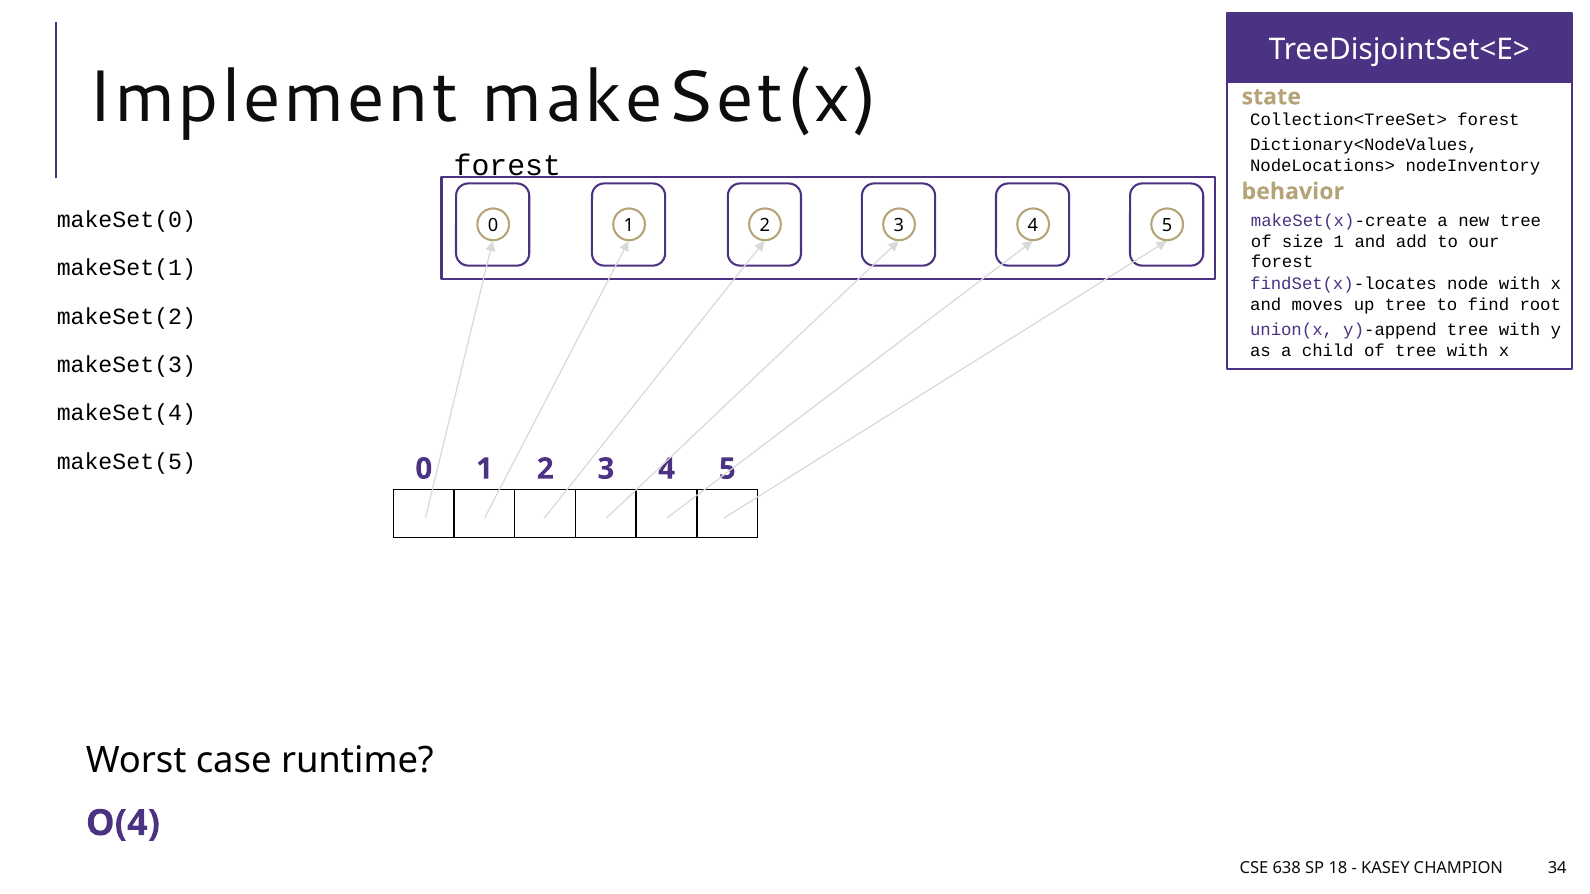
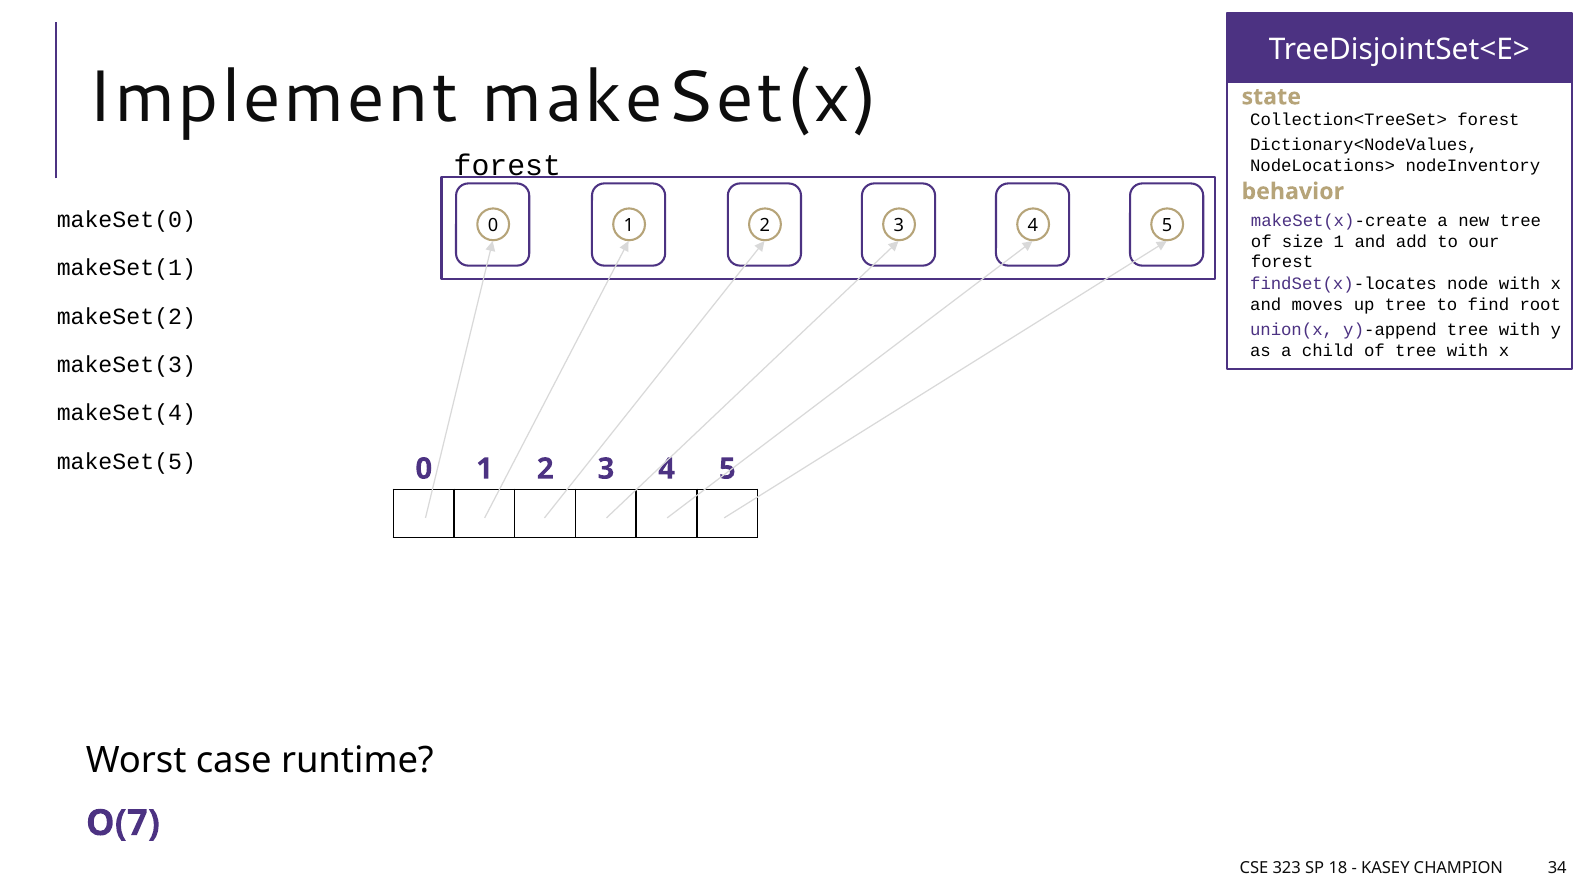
O(4: O(4 -> O(7
638: 638 -> 323
